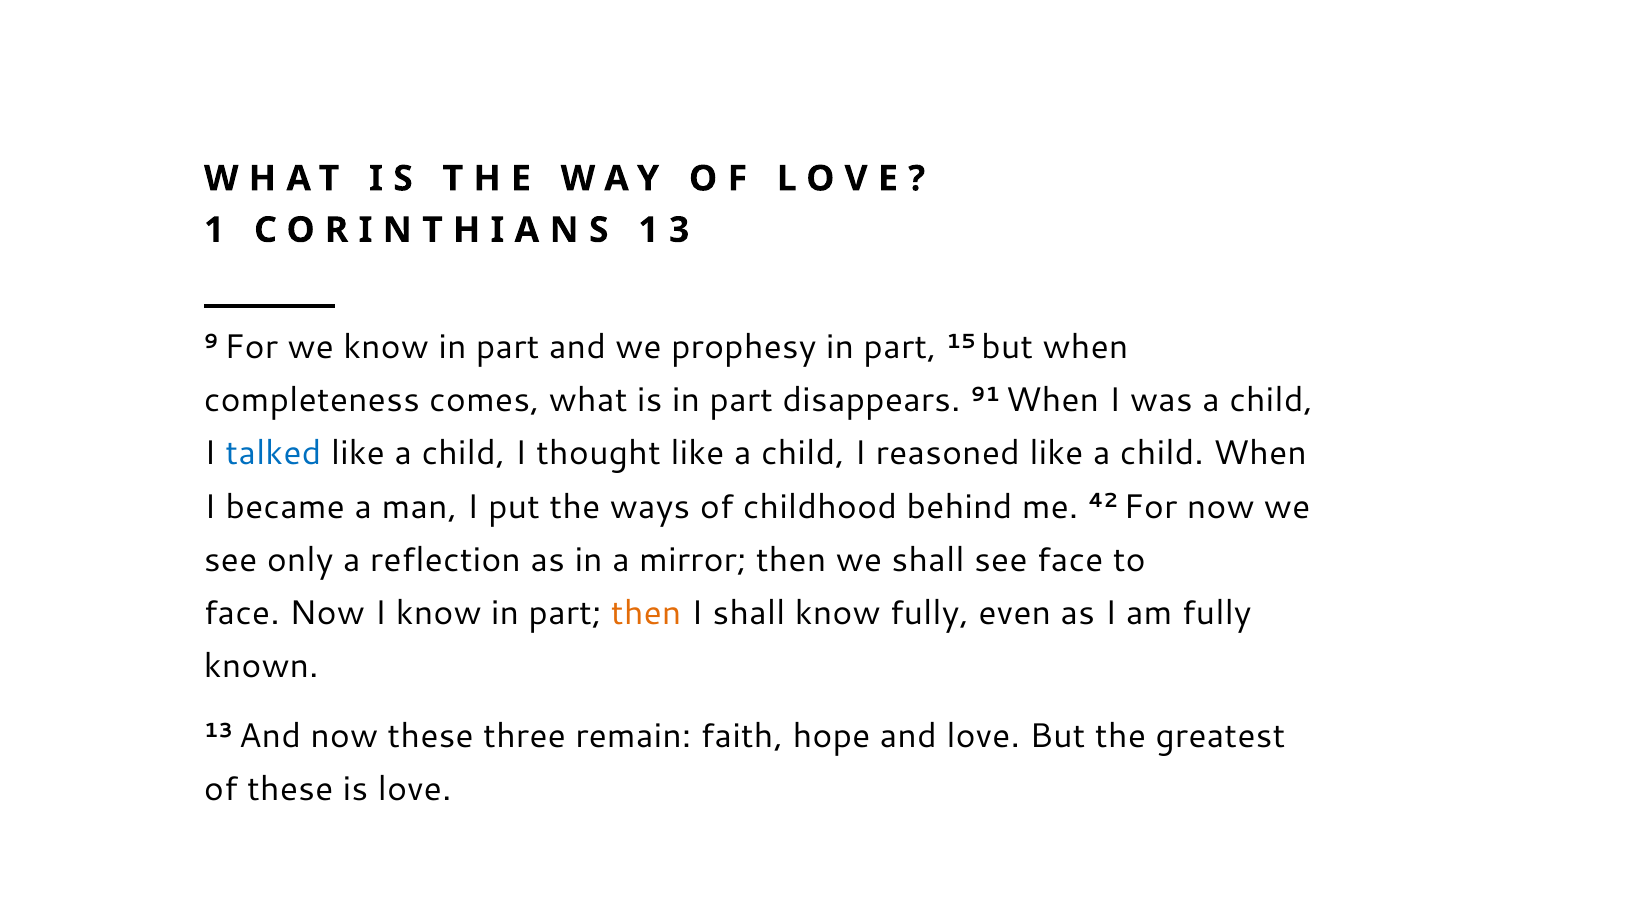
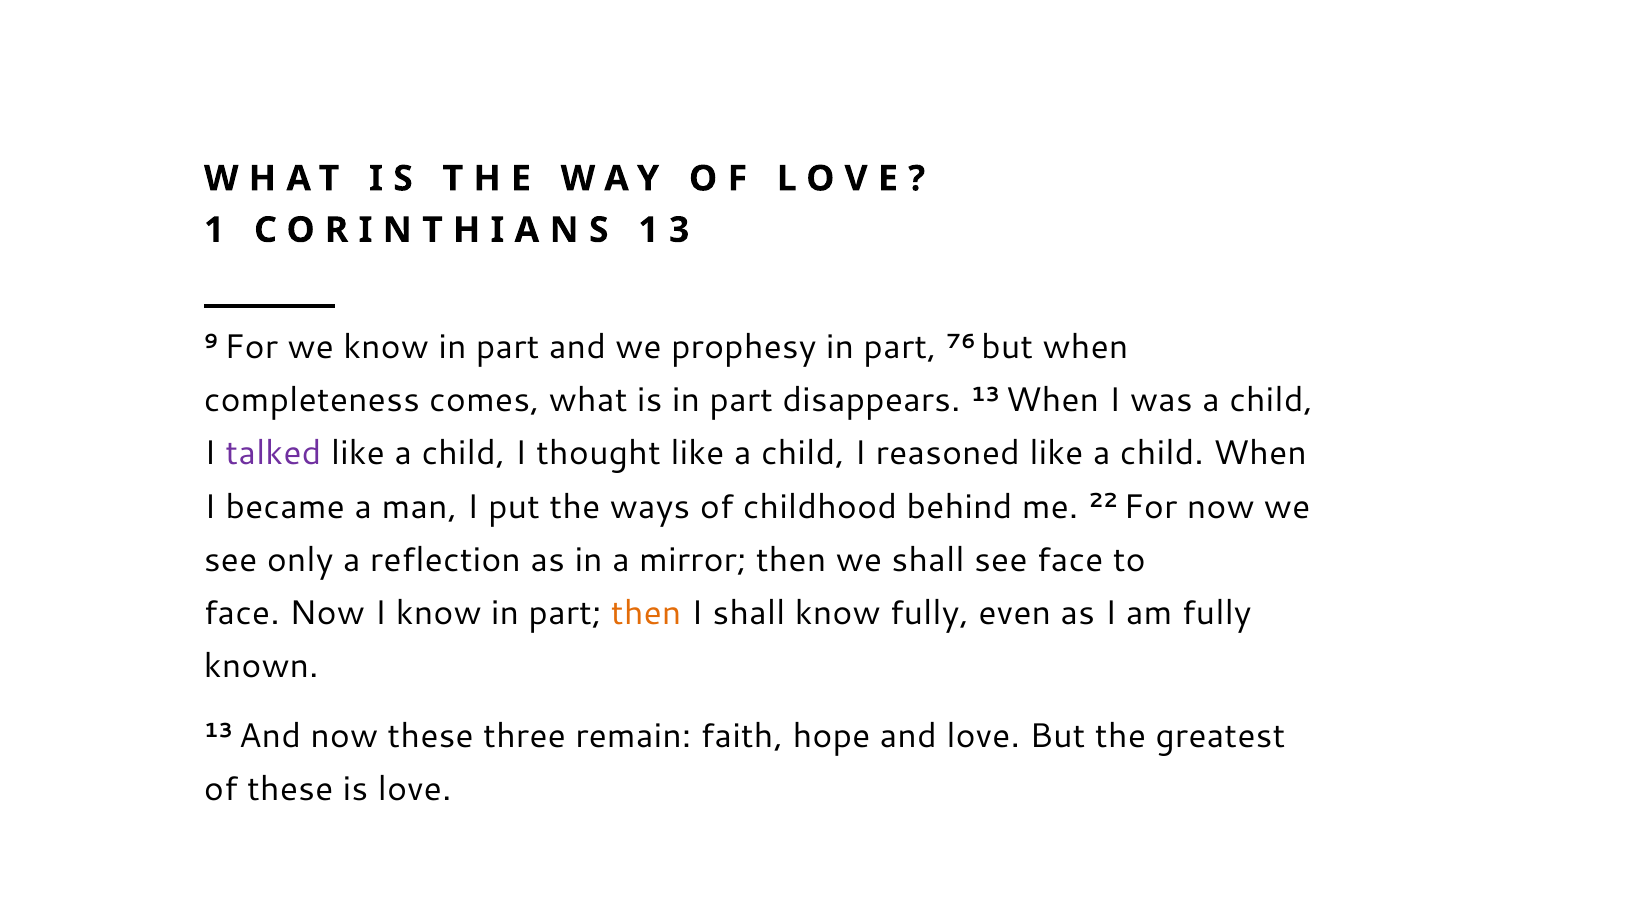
15: 15 -> 76
disappears 91: 91 -> 13
talked colour: blue -> purple
42: 42 -> 22
